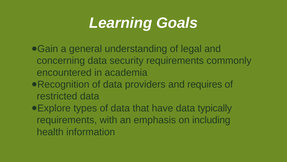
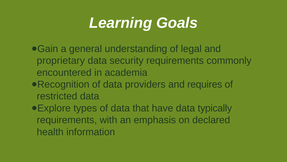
concerning: concerning -> proprietary
including: including -> declared
